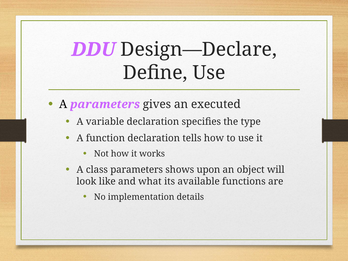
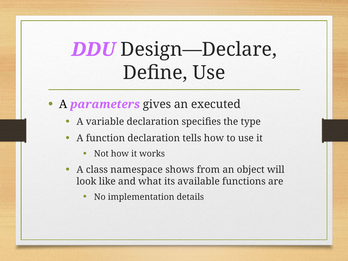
class parameters: parameters -> namespace
upon: upon -> from
